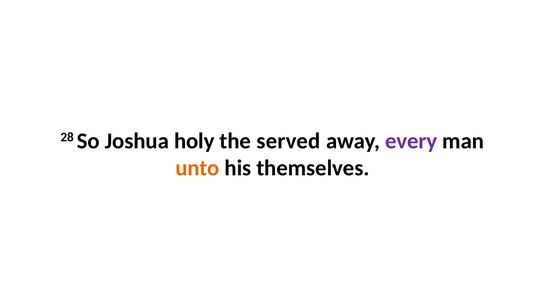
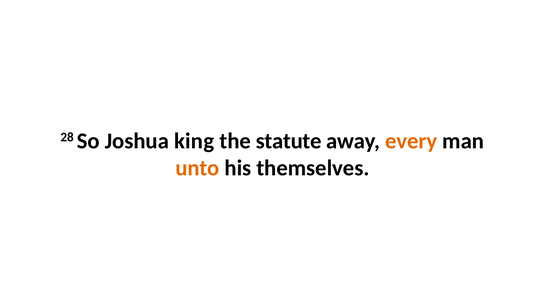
holy: holy -> king
served: served -> statute
every colour: purple -> orange
